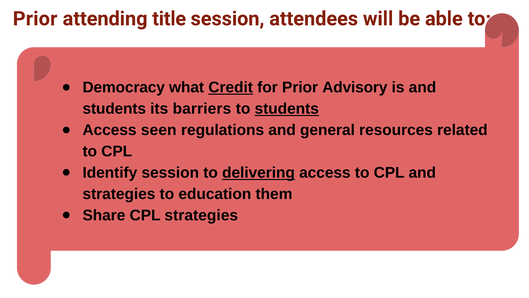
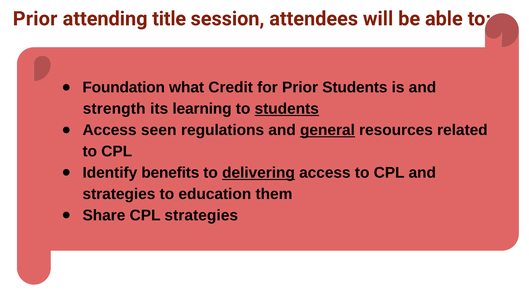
Democracy: Democracy -> Foundation
Credit underline: present -> none
Prior Advisory: Advisory -> Students
students at (114, 109): students -> strength
barriers: barriers -> learning
general underline: none -> present
Identify session: session -> benefits
